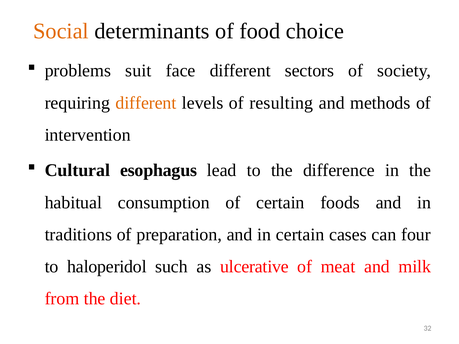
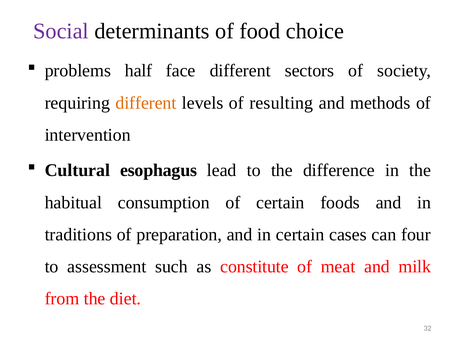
Social colour: orange -> purple
suit: suit -> half
haloperidol: haloperidol -> assessment
ulcerative: ulcerative -> constitute
